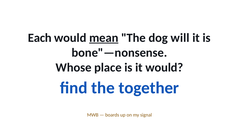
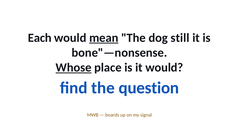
will: will -> still
Whose underline: none -> present
together: together -> question
